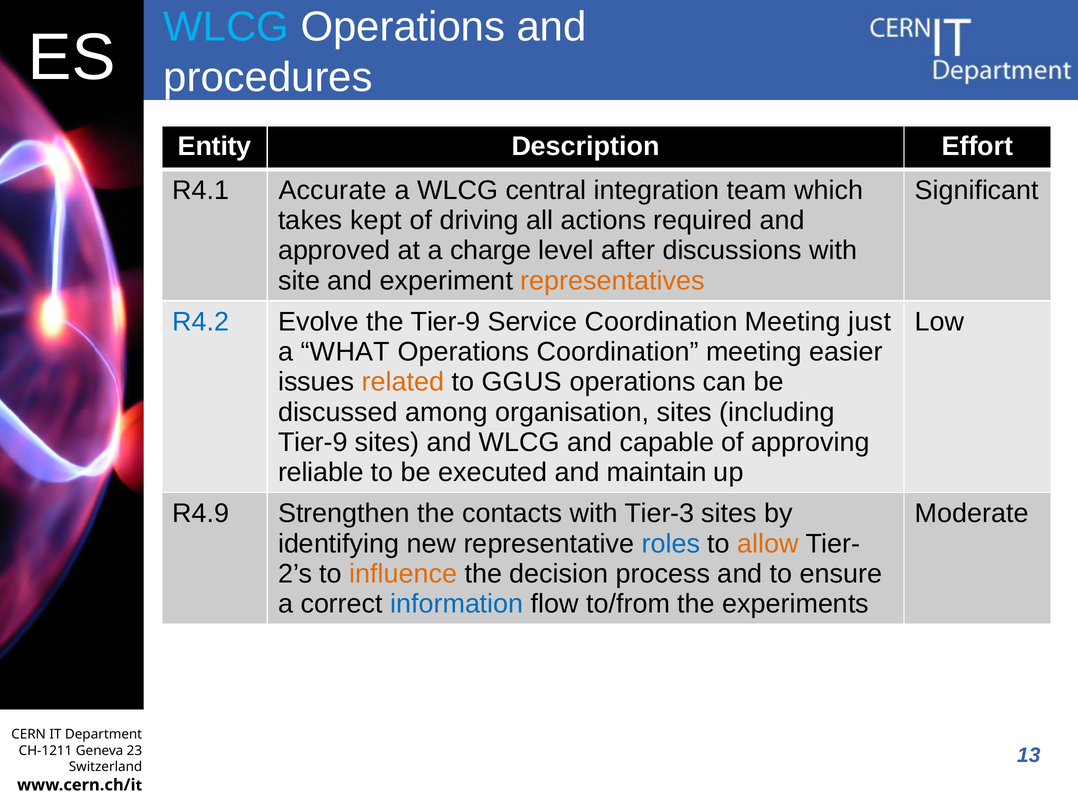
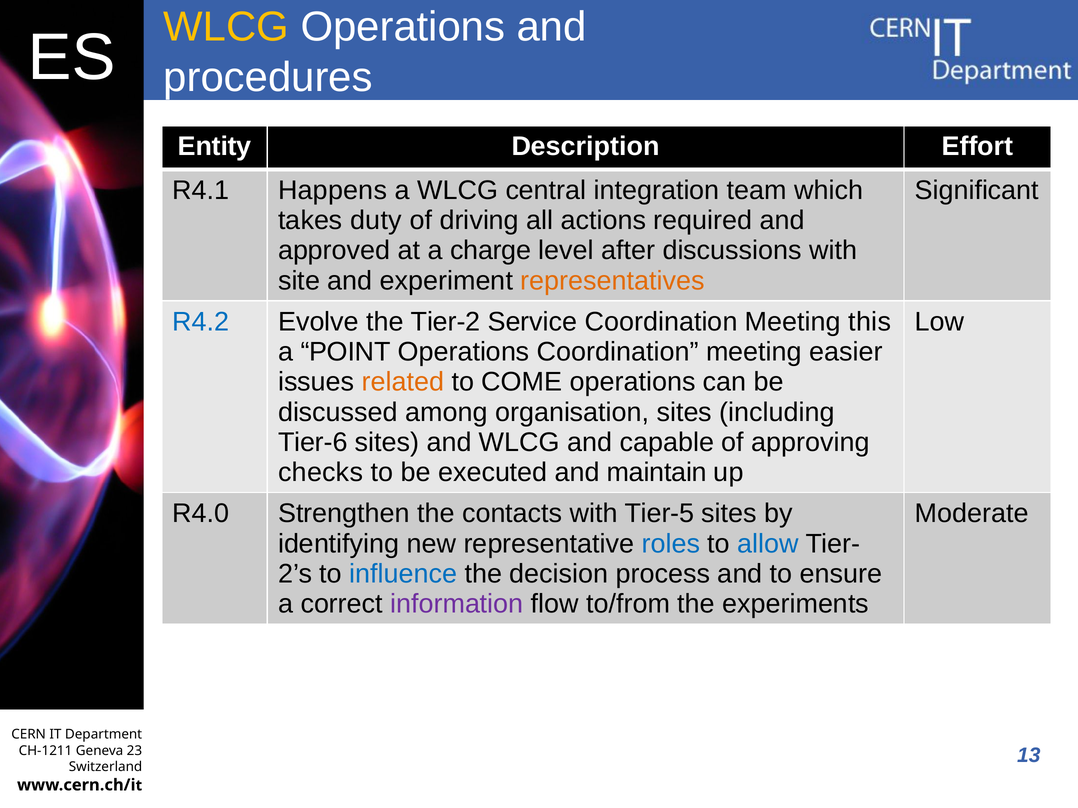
WLCG at (226, 27) colour: light blue -> yellow
Accurate: Accurate -> Happens
kept: kept -> duty
the Tier-9: Tier-9 -> Tier-2
just: just -> this
WHAT: WHAT -> POINT
GGUS: GGUS -> COME
Tier-9 at (313, 443): Tier-9 -> Tier-6
reliable: reliable -> checks
R4.9: R4.9 -> R4.0
Tier-3: Tier-3 -> Tier-5
allow colour: orange -> blue
influence colour: orange -> blue
information colour: blue -> purple
